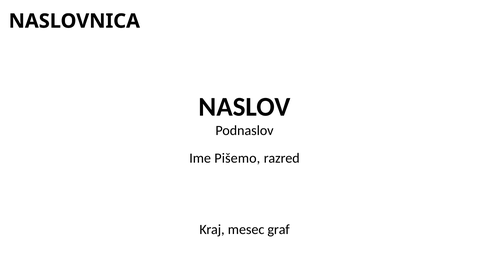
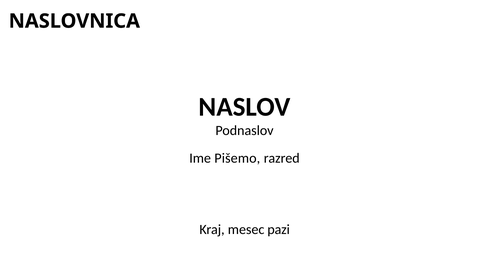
graf: graf -> pazi
